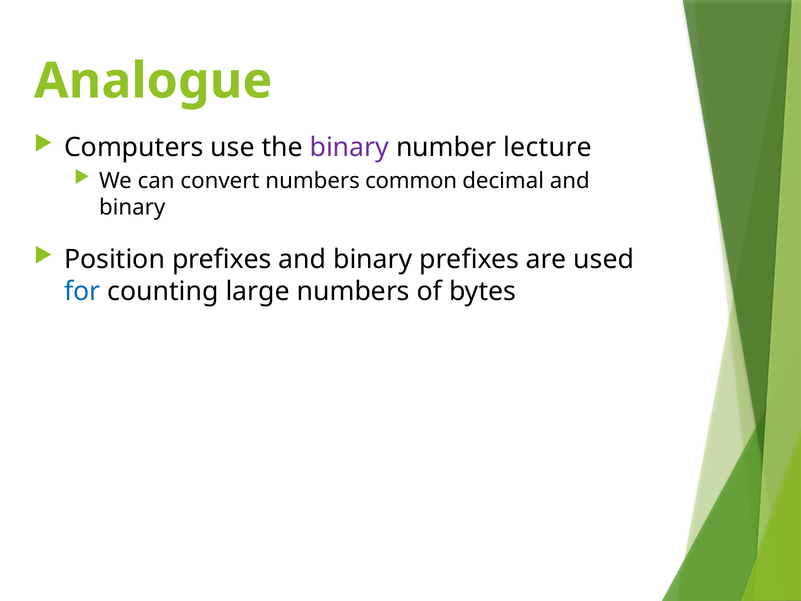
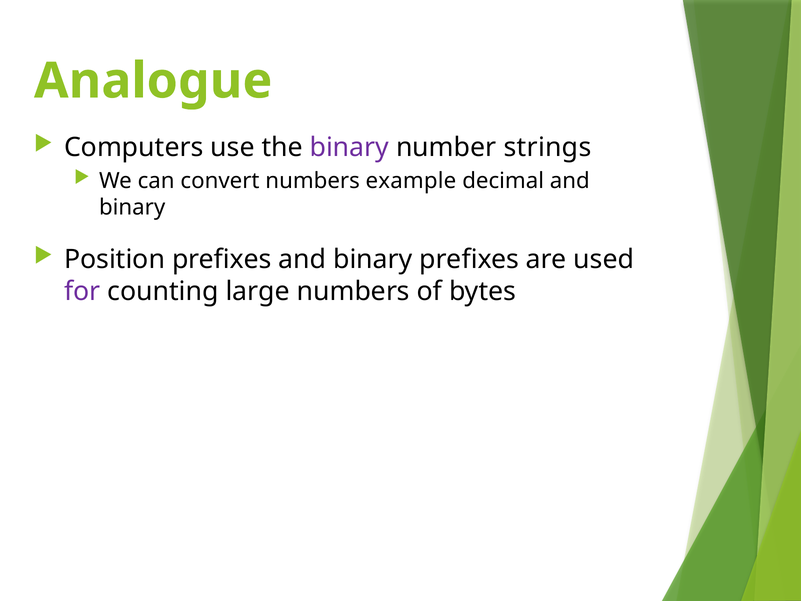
lecture: lecture -> strings
common: common -> example
for colour: blue -> purple
